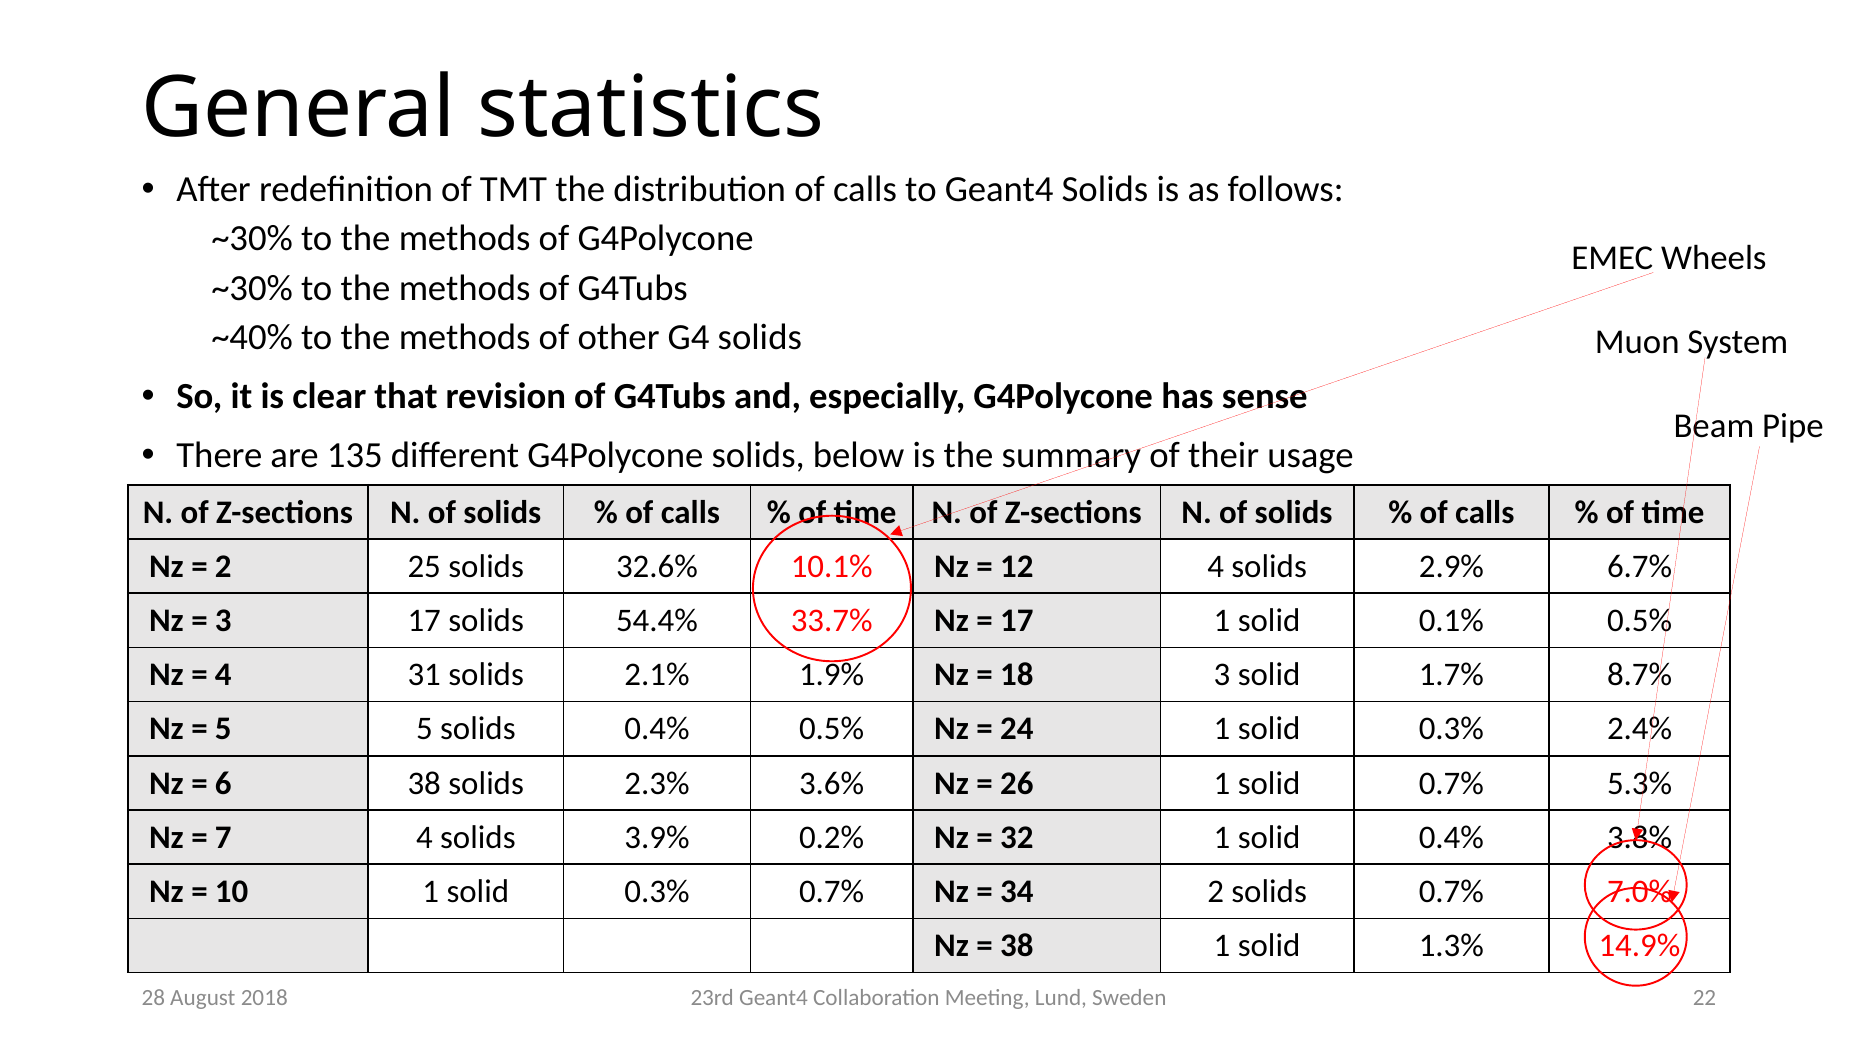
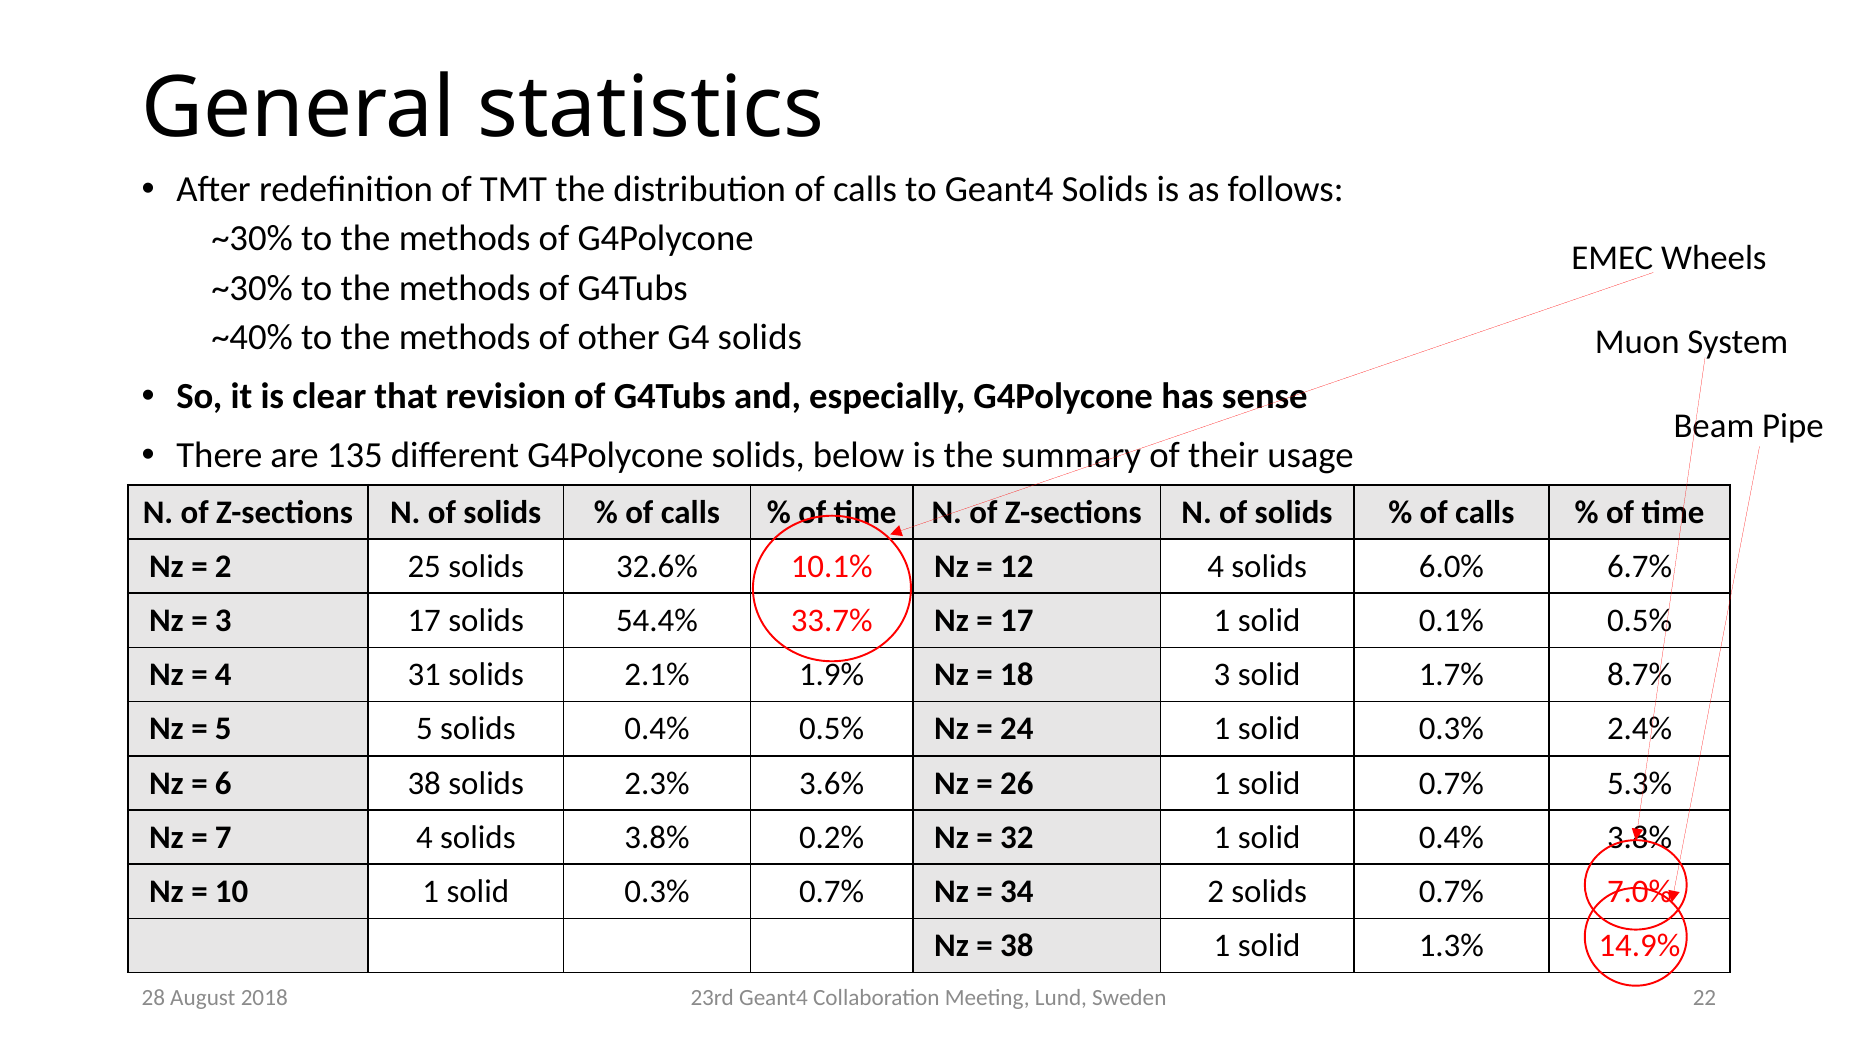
2.9%: 2.9% -> 6.0%
solids 3.9%: 3.9% -> 3.8%
